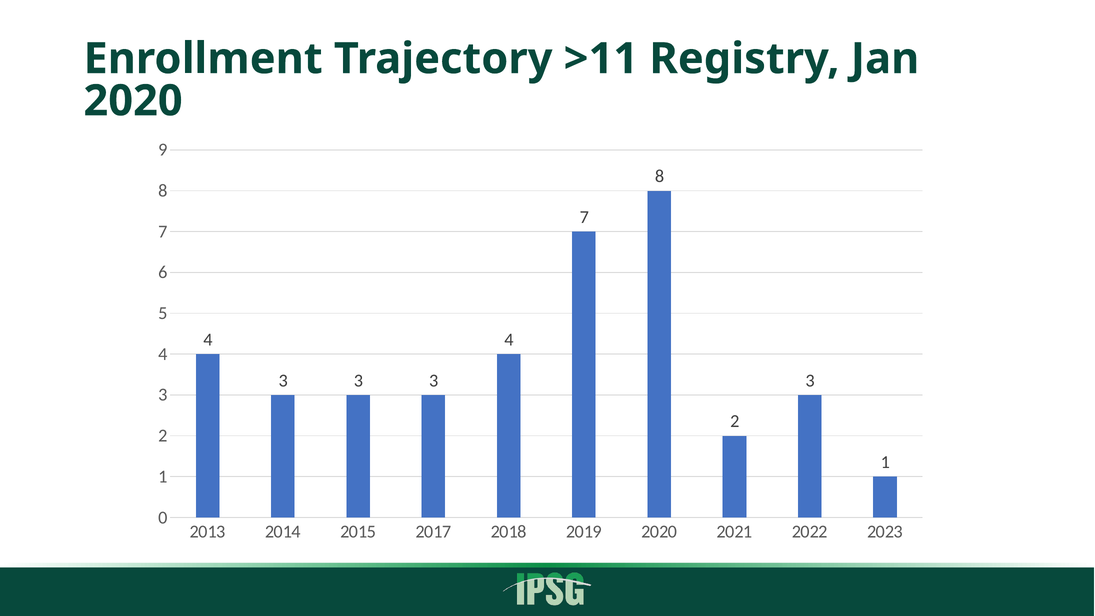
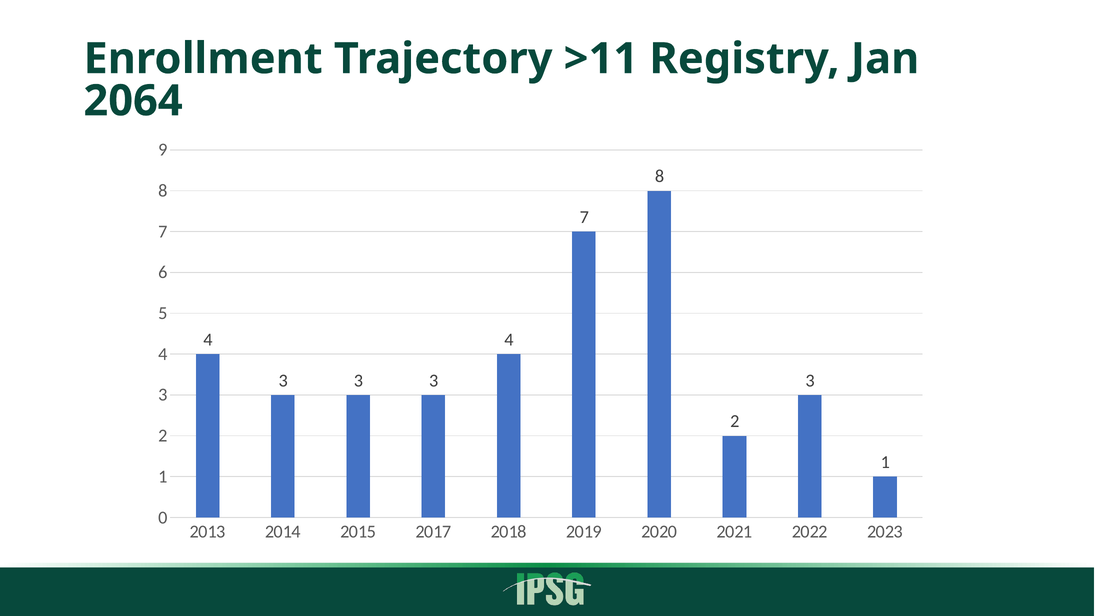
2020 at (133, 101): 2020 -> 2064
